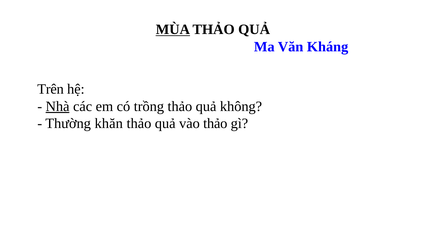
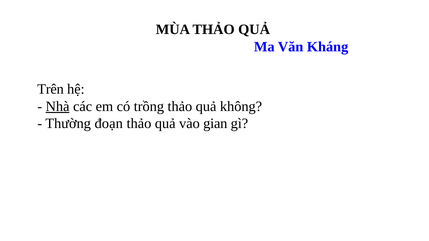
MÙA underline: present -> none
khăn: khăn -> đoạn
vào thảo: thảo -> gian
